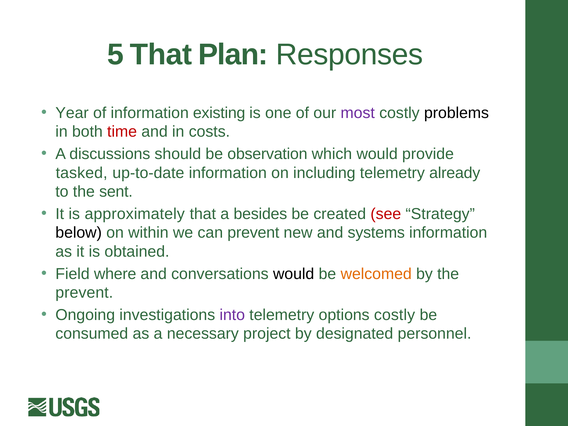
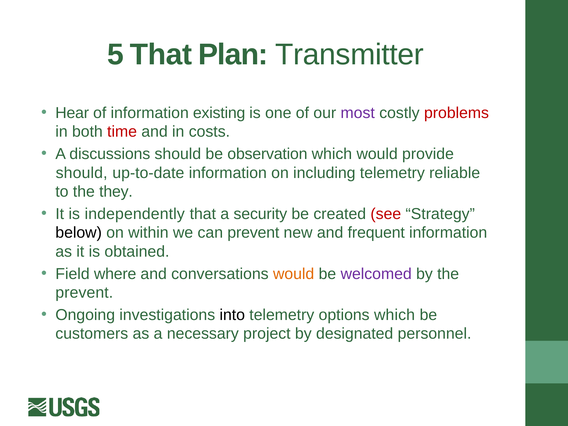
Responses: Responses -> Transmitter
Year: Year -> Hear
problems colour: black -> red
tasked at (82, 173): tasked -> should
already: already -> reliable
sent: sent -> they
approximately: approximately -> independently
besides: besides -> security
systems: systems -> frequent
would at (294, 274) colour: black -> orange
welcomed colour: orange -> purple
into colour: purple -> black
options costly: costly -> which
consumed: consumed -> customers
